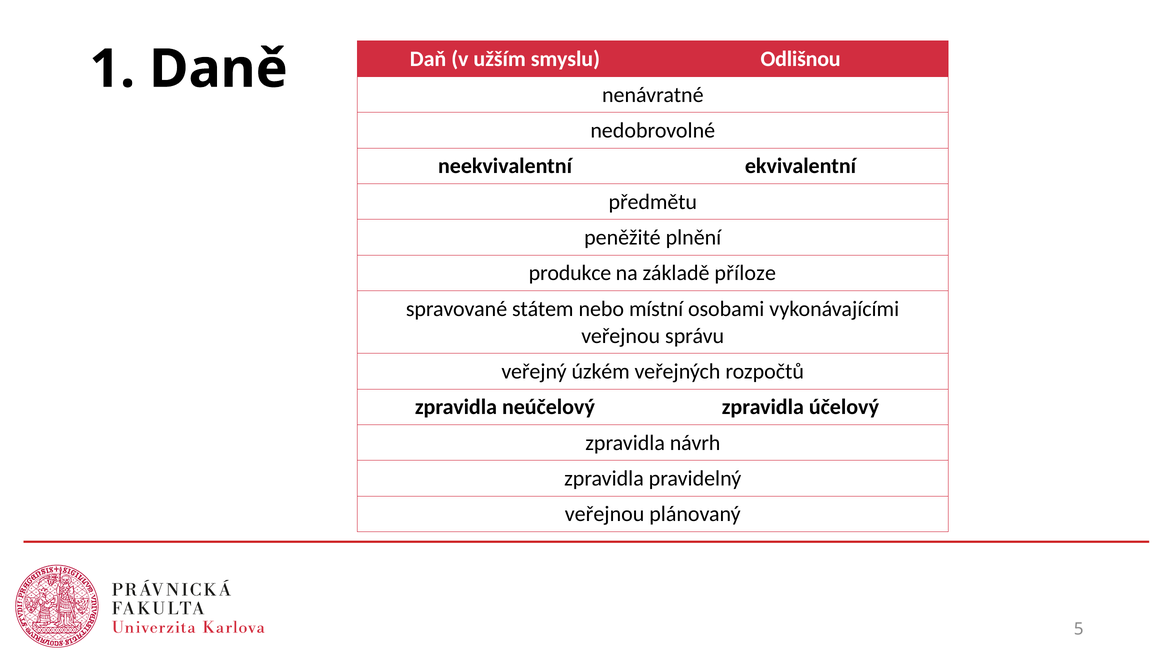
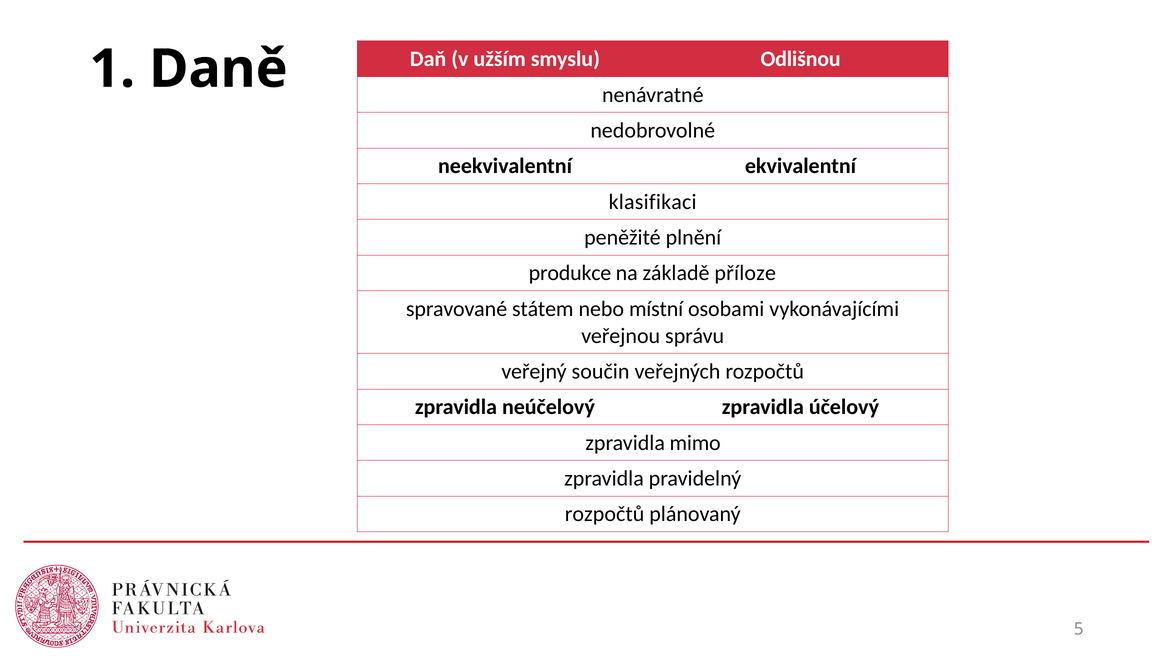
předmětu: předmětu -> klasifikaci
úzkém: úzkém -> součin
návrh: návrh -> mimo
veřejnou at (605, 514): veřejnou -> rozpočtů
